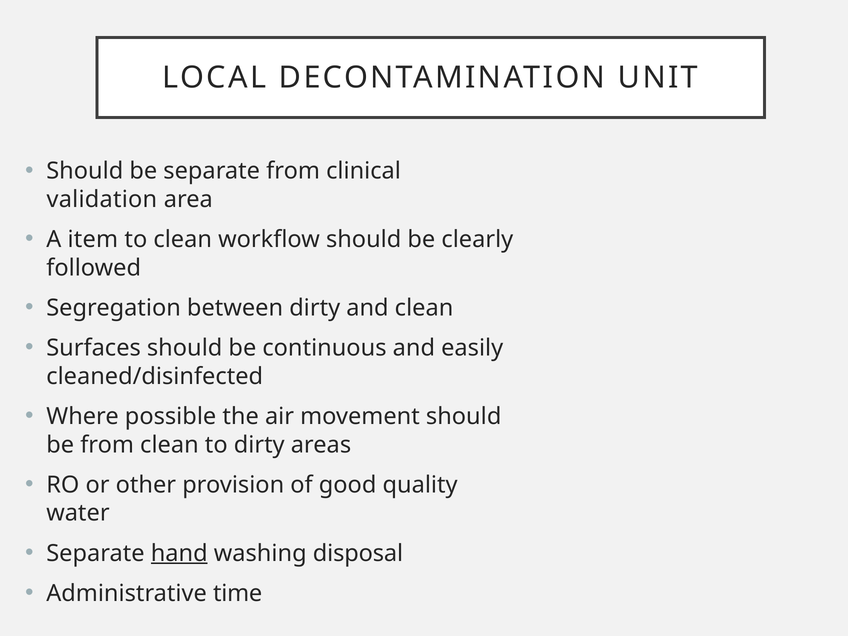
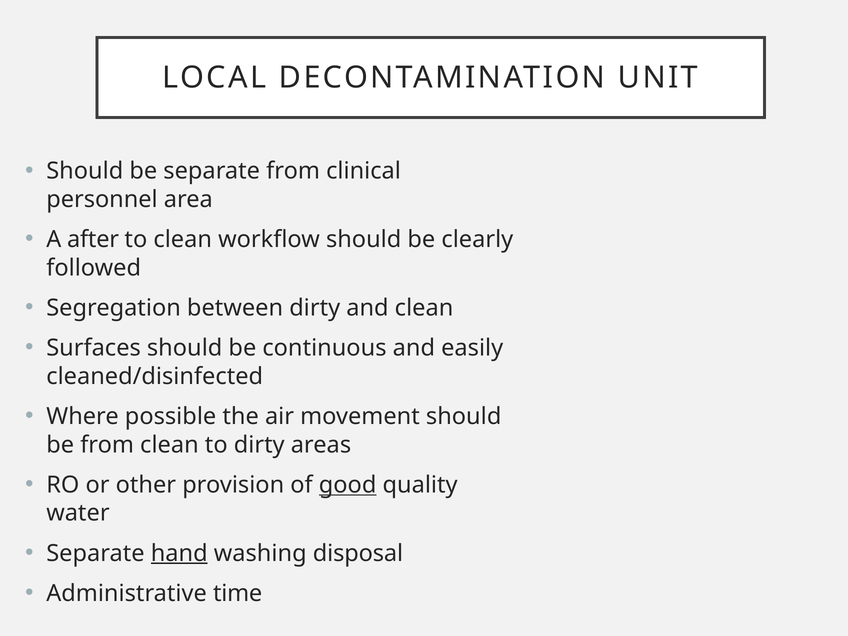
validation: validation -> personnel
item: item -> after
good underline: none -> present
